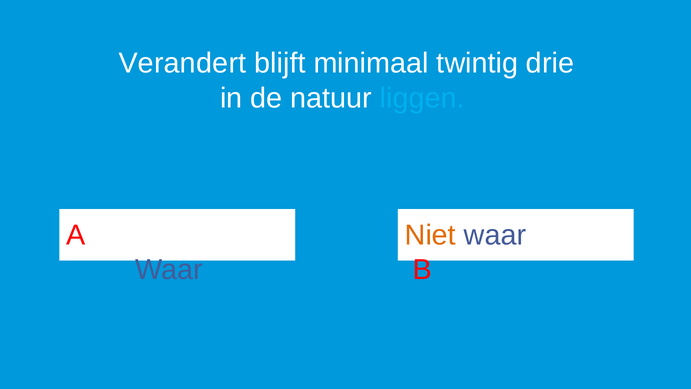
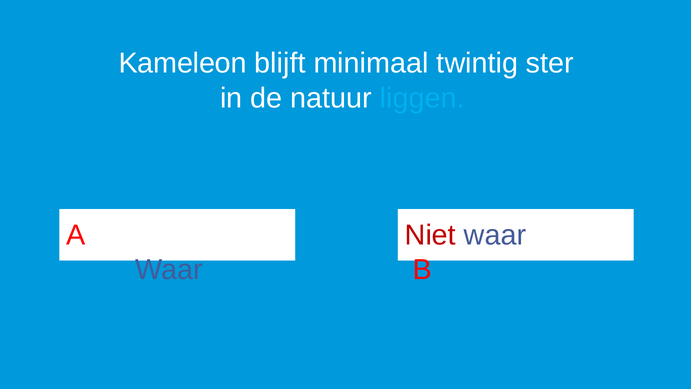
Verandert: Verandert -> Kameleon
drie: drie -> ster
Niet colour: orange -> red
